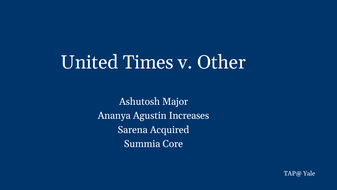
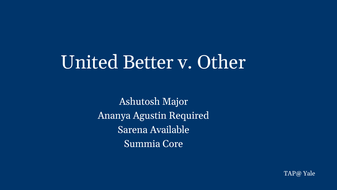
Times: Times -> Better
Increases: Increases -> Required
Acquired: Acquired -> Available
